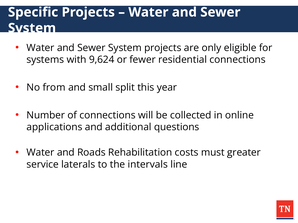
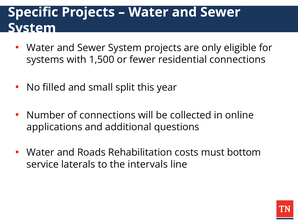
9,624: 9,624 -> 1,500
from: from -> filled
greater: greater -> bottom
